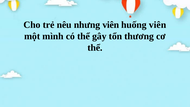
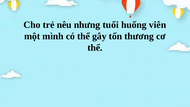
nhưng viên: viên -> tuổi
